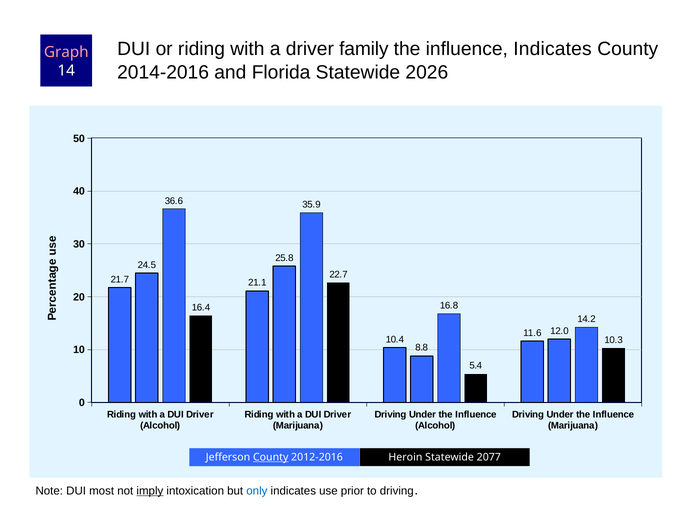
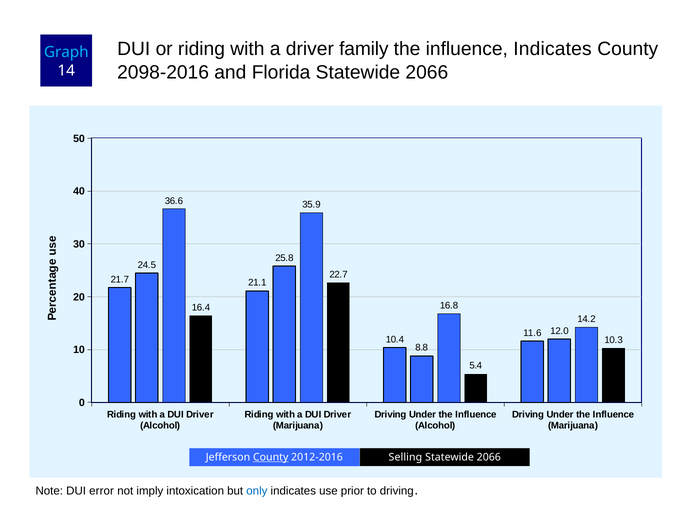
Graph colour: pink -> light blue
2014-2016: 2014-2016 -> 2098-2016
Florida Statewide 2026: 2026 -> 2066
Heroin: Heroin -> Selling
2077 at (489, 457): 2077 -> 2066
most: most -> error
imply underline: present -> none
